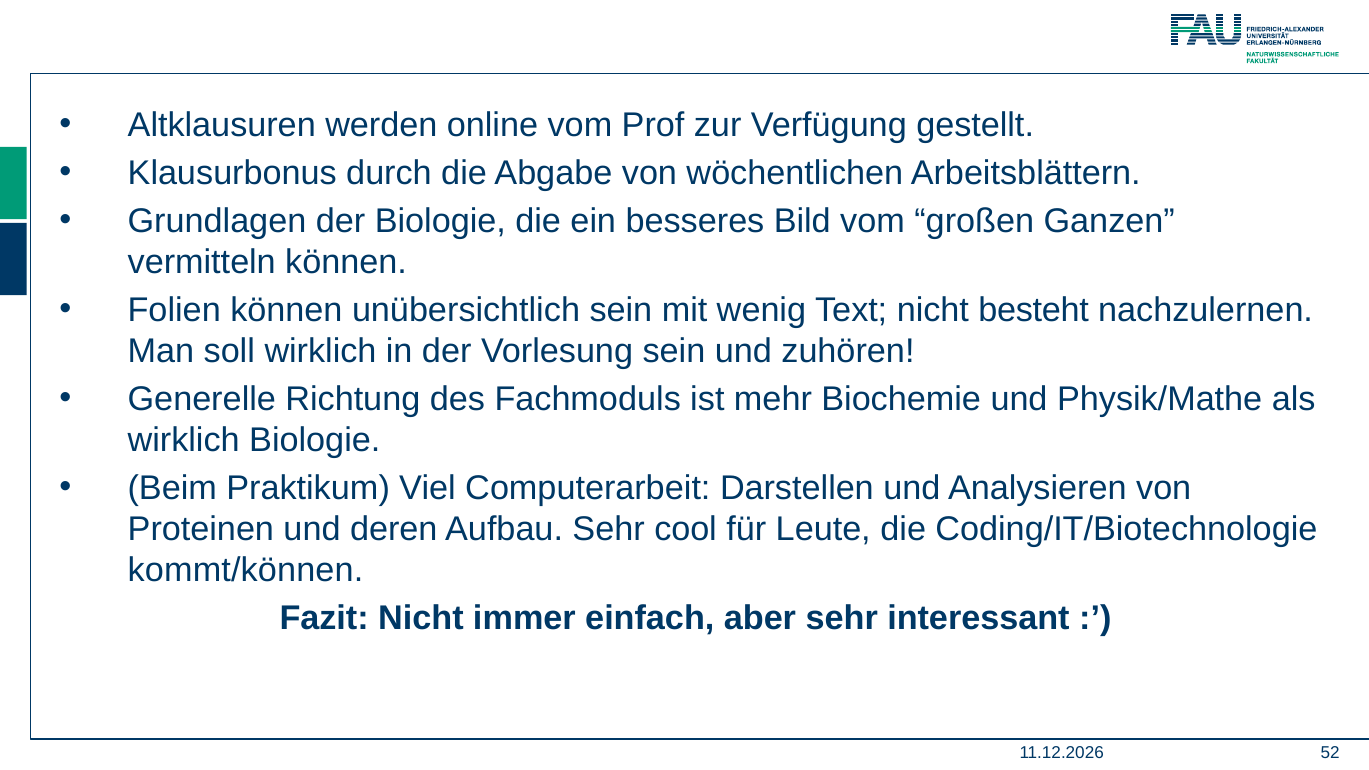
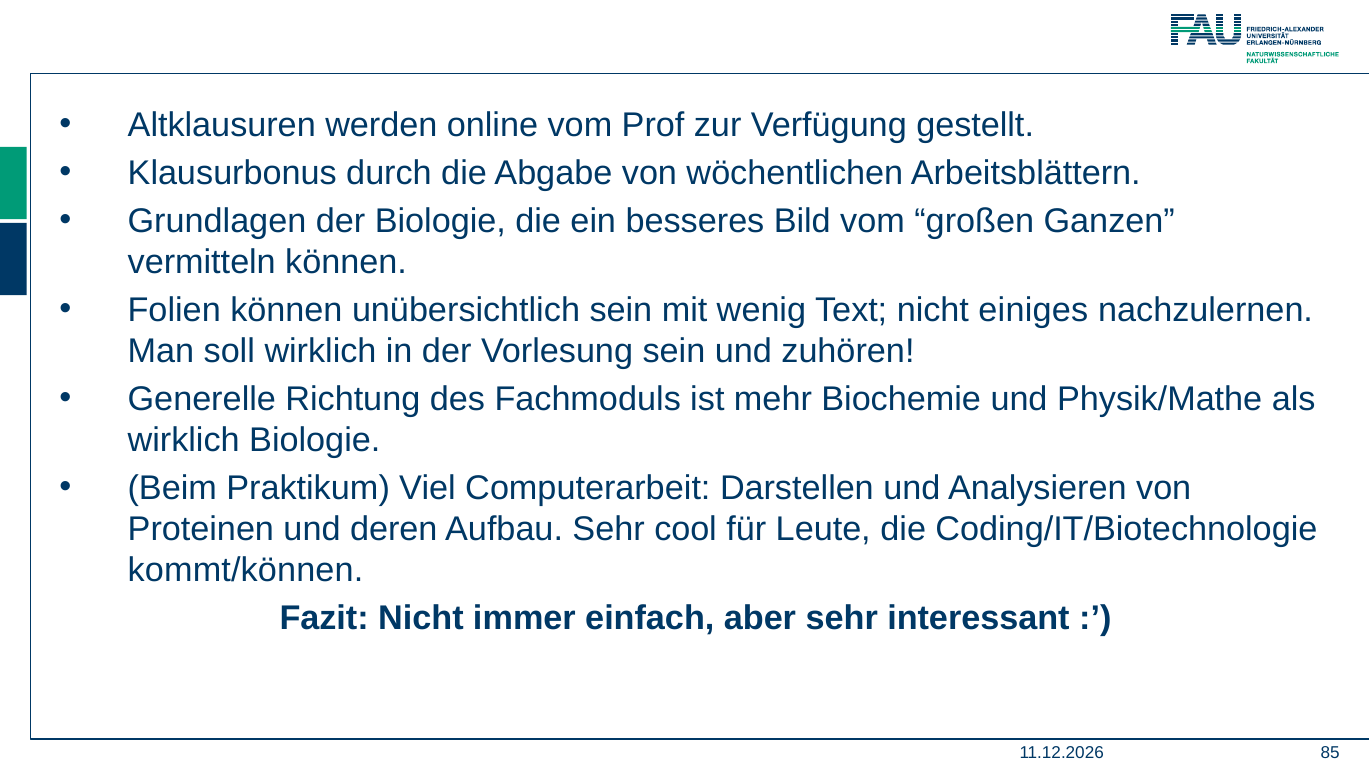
besteht: besteht -> einiges
52: 52 -> 85
